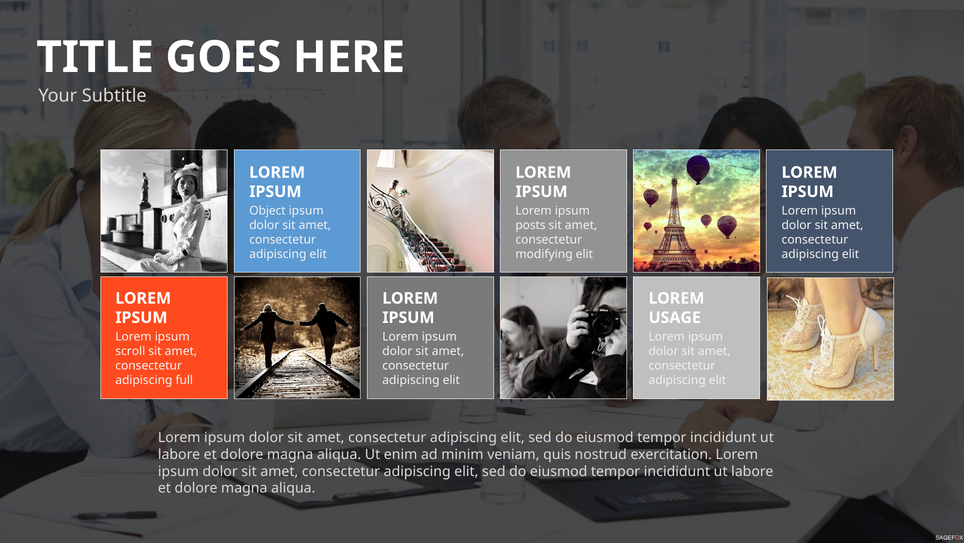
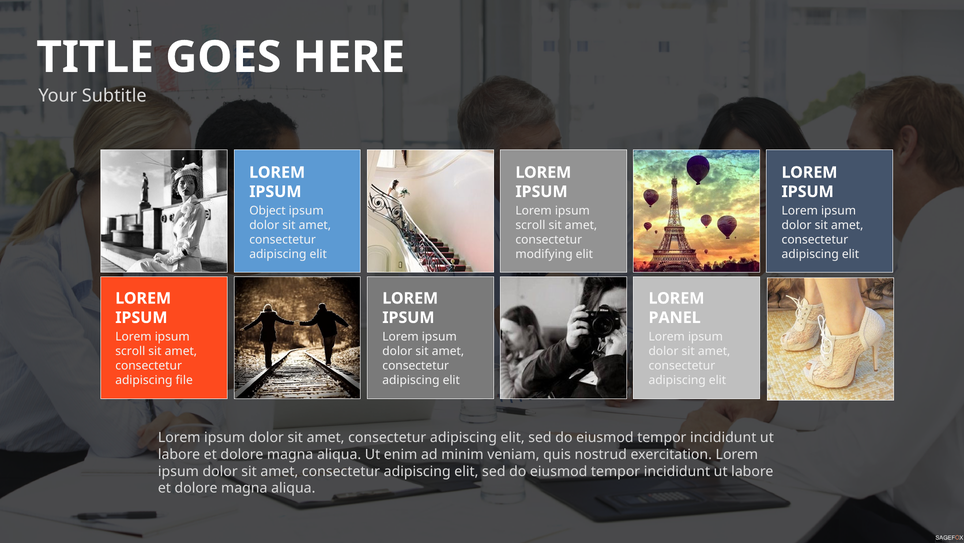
posts at (530, 225): posts -> scroll
USAGE: USAGE -> PANEL
full: full -> file
